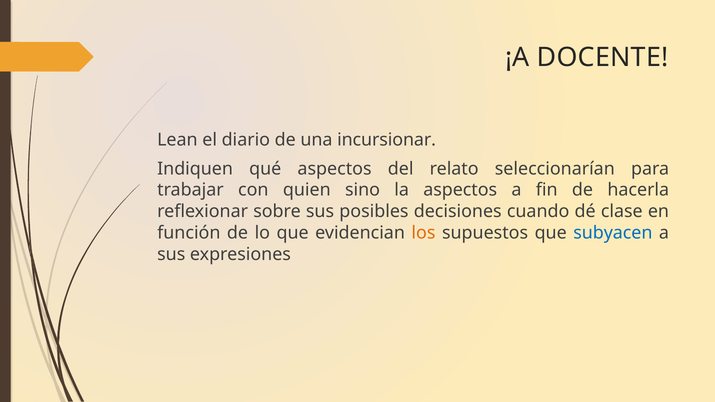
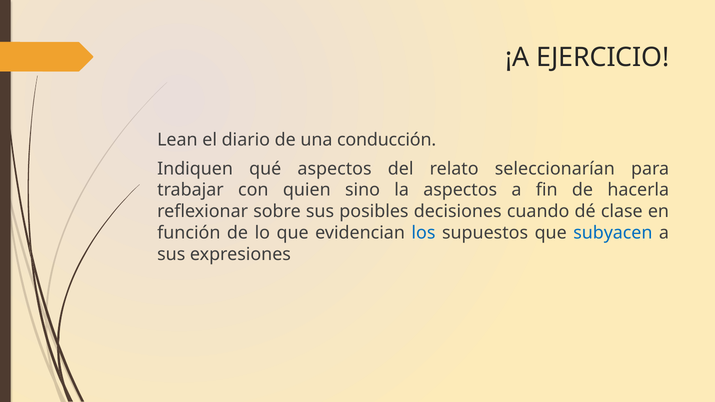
DOCENTE: DOCENTE -> EJERCICIO
incursionar: incursionar -> conducción
los colour: orange -> blue
